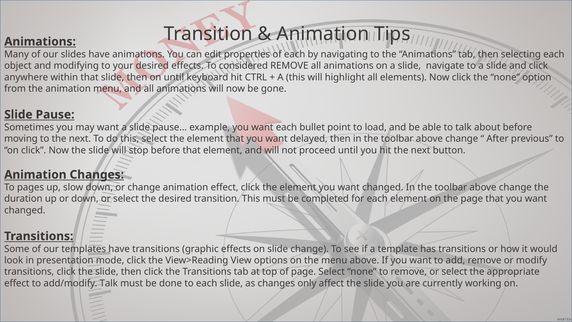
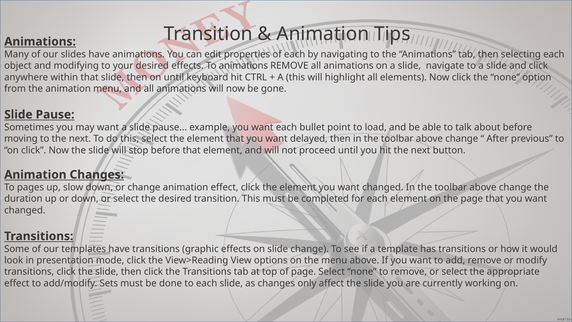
To considered: considered -> animations
add/modify Talk: Talk -> Sets
